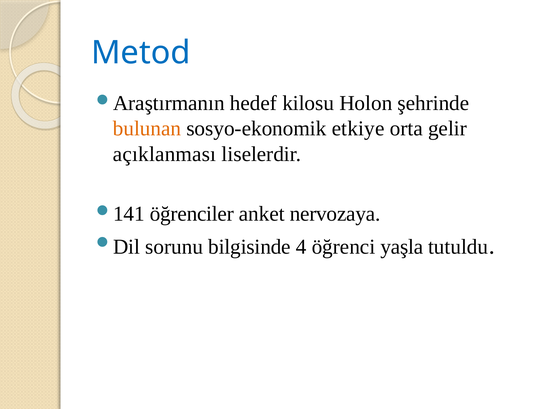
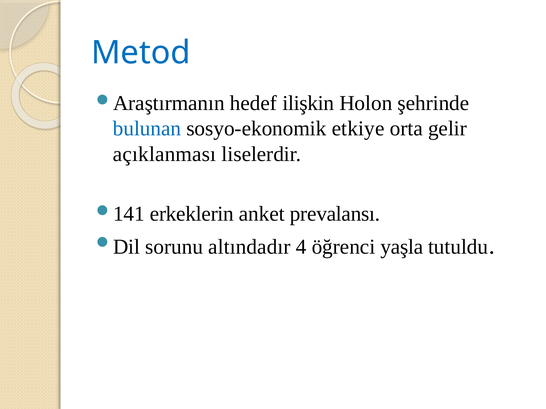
kilosu: kilosu -> ilişkin
bulunan colour: orange -> blue
öğrenciler: öğrenciler -> erkeklerin
nervozaya: nervozaya -> prevalansı
bilgisinde: bilgisinde -> altındadır
